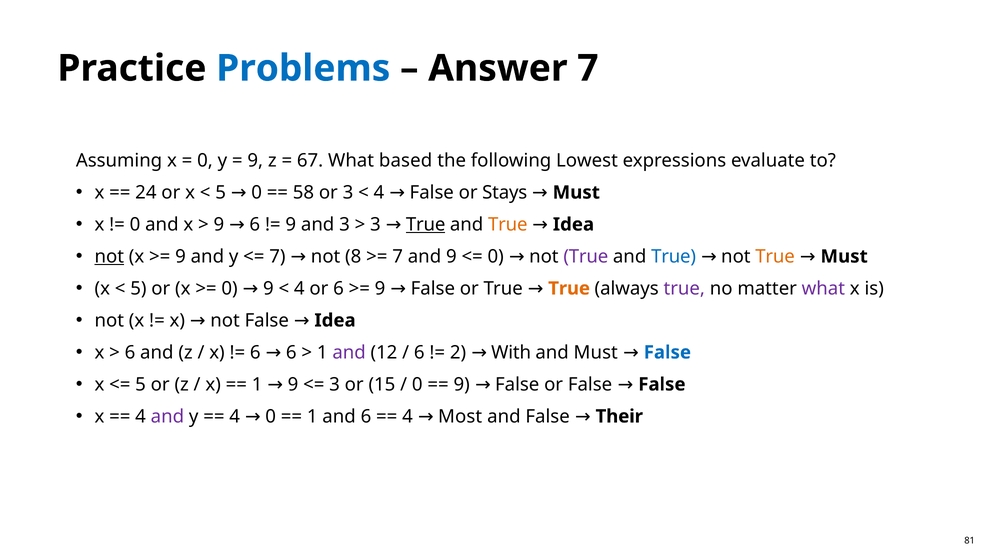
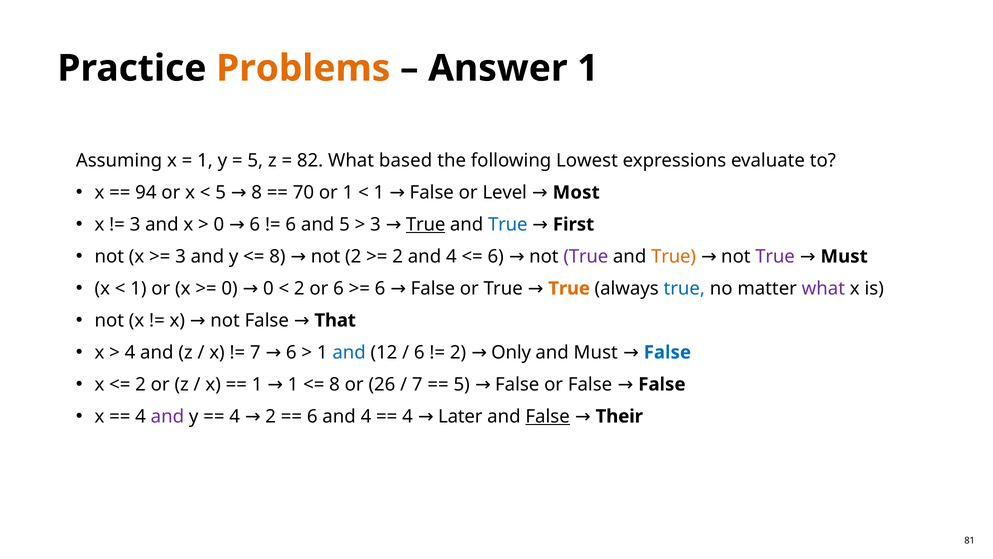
Problems colour: blue -> orange
Answer 7: 7 -> 1
0 at (205, 160): 0 -> 1
9 at (255, 160): 9 -> 5
67: 67 -> 82
24: 24 -> 94
5 0: 0 -> 8
58: 58 -> 70
or 3: 3 -> 1
4 at (379, 192): 4 -> 1
Stays: Stays -> Level
Must at (576, 192): Must -> Most
0 at (135, 224): 0 -> 3
9 at (219, 224): 9 -> 0
9 at (291, 224): 9 -> 6
and 3: 3 -> 5
True at (508, 224) colour: orange -> blue
Idea at (573, 224): Idea -> First
not at (109, 256) underline: present -> none
9 at (181, 256): 9 -> 3
7 at (277, 256): 7 -> 8
not 8: 8 -> 2
7 at (398, 256): 7 -> 2
9 at (451, 256): 9 -> 4
0 at (496, 256): 0 -> 6
True at (674, 256) colour: blue -> orange
True at (775, 256) colour: orange -> purple
5 at (138, 288): 5 -> 1
0 9: 9 -> 0
4 at (299, 288): 4 -> 2
9 at (380, 288): 9 -> 6
true at (684, 288) colour: purple -> blue
Idea at (335, 320): Idea -> That
6 at (130, 352): 6 -> 4
6 at (255, 352): 6 -> 7
and at (349, 352) colour: purple -> blue
With: With -> Only
5 at (141, 384): 5 -> 2
1 9: 9 -> 1
3 at (335, 384): 3 -> 8
15: 15 -> 26
0 at (417, 384): 0 -> 7
9 at (462, 384): 9 -> 5
4 0: 0 -> 2
1 at (312, 416): 1 -> 6
6 at (366, 416): 6 -> 4
Most: Most -> Later
False at (548, 416) underline: none -> present
